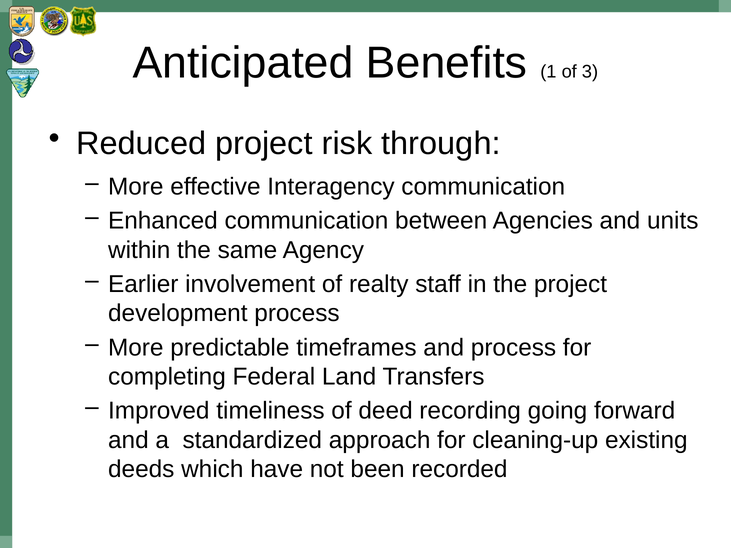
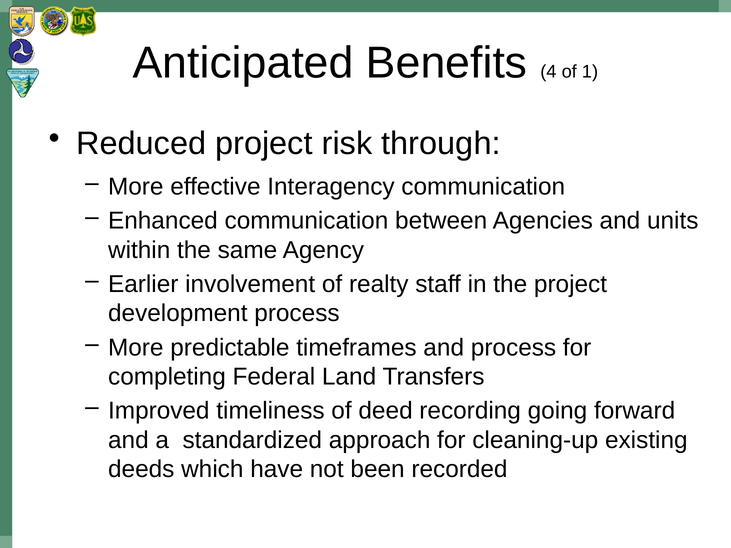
1: 1 -> 4
3: 3 -> 1
